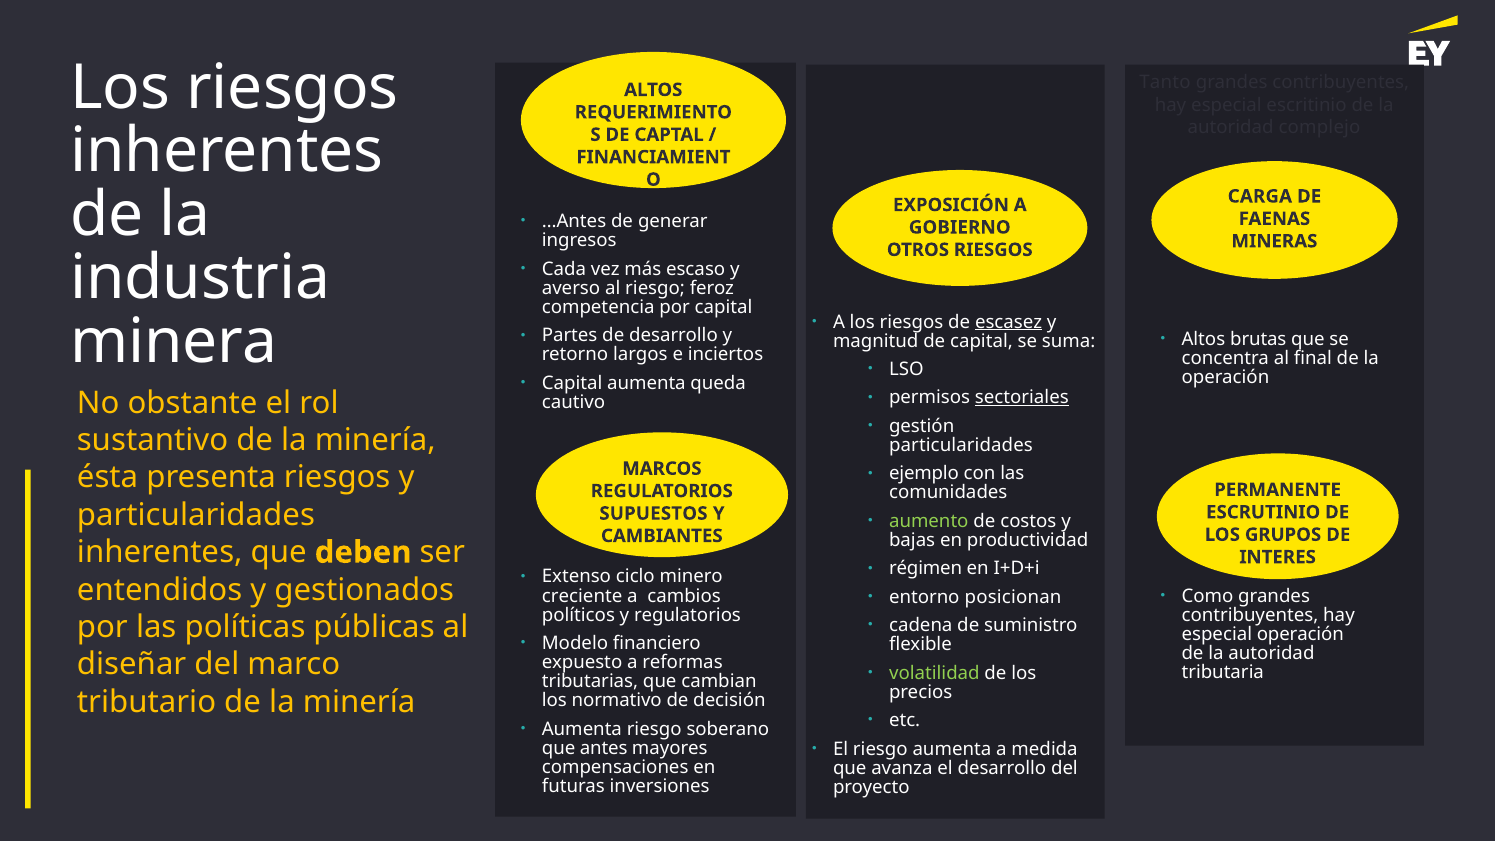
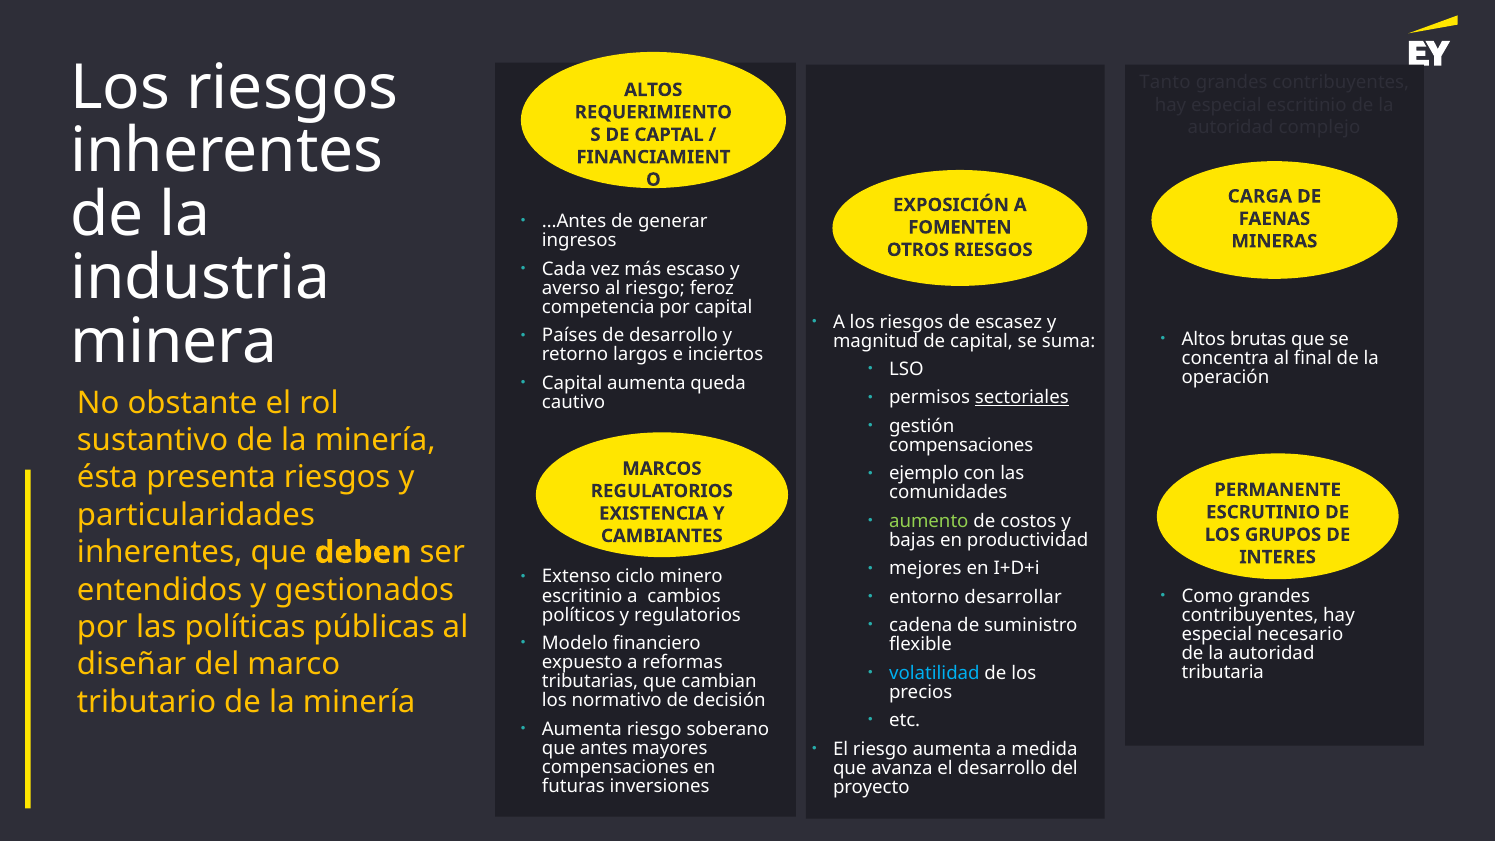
GOBIERNO: GOBIERNO -> FOMENTEN
escasez underline: present -> none
Partes: Partes -> Países
particularidades at (961, 445): particularidades -> compensaciones
SUPUESTOS: SUPUESTOS -> EXISTENCIA
régimen: régimen -> mejores
posicionan: posicionan -> desarrollar
creciente at (582, 596): creciente -> escritinio
especial operación: operación -> necesario
volatilidad colour: light green -> light blue
